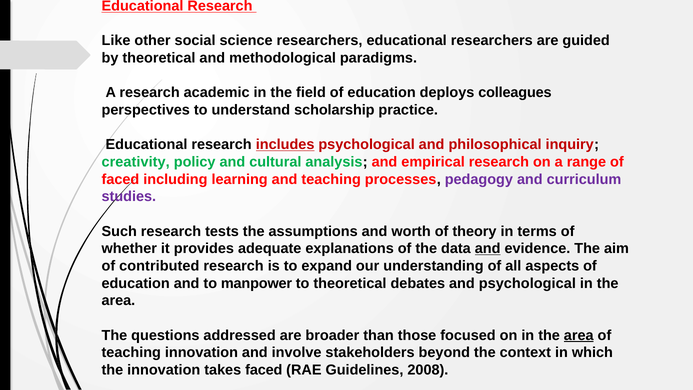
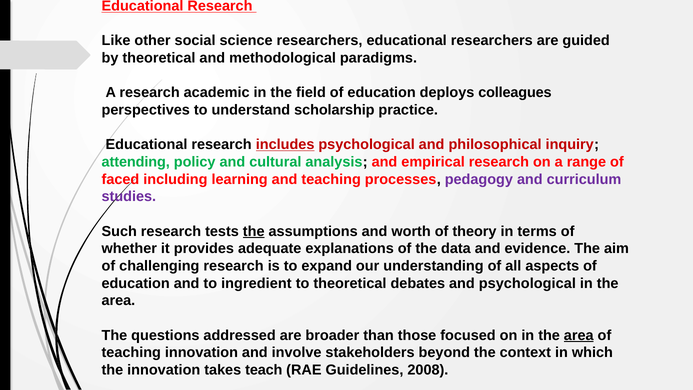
creativity: creativity -> attending
the at (254, 231) underline: none -> present
and at (488, 248) underline: present -> none
contributed: contributed -> challenging
manpower: manpower -> ingredient
takes faced: faced -> teach
